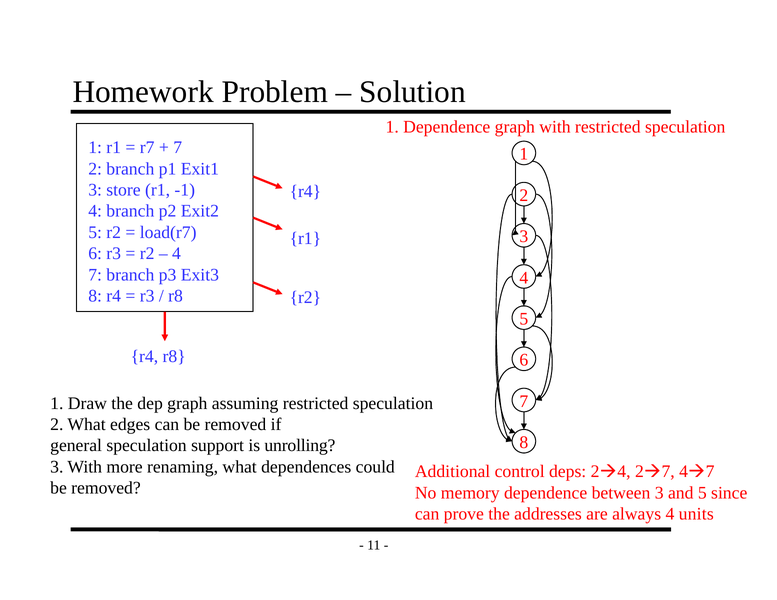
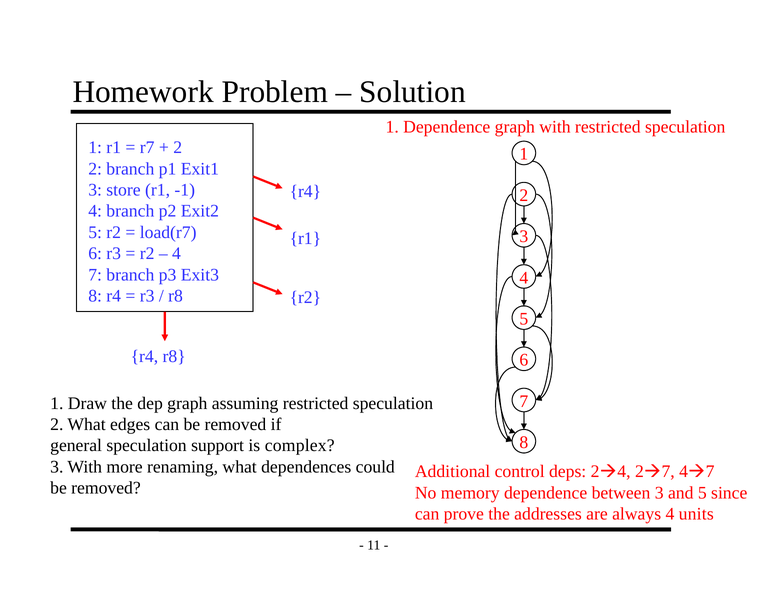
7 at (178, 148): 7 -> 2
unrolling: unrolling -> complex
